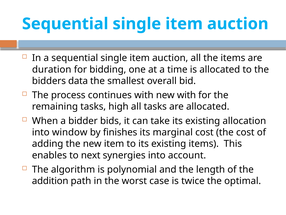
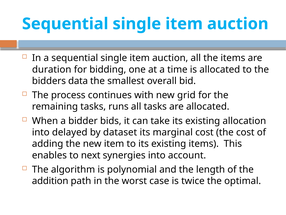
new with: with -> grid
high: high -> runs
window: window -> delayed
finishes: finishes -> dataset
